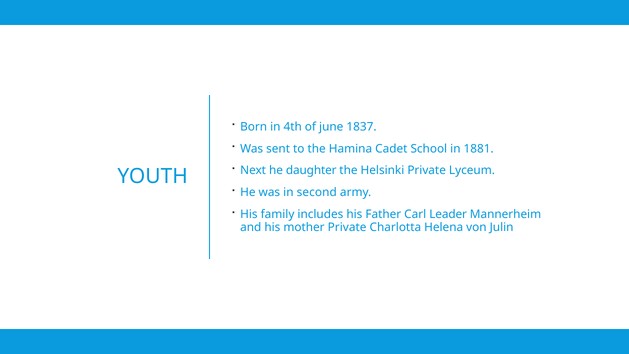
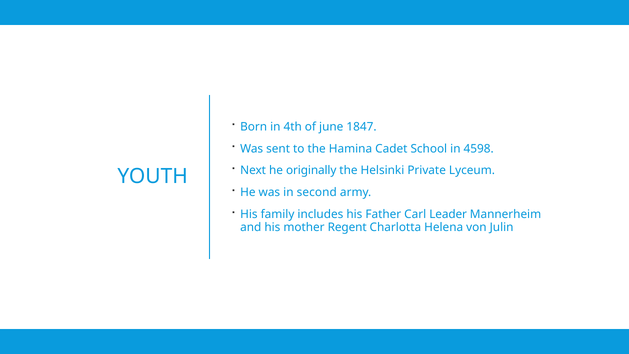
1837: 1837 -> 1847
1881: 1881 -> 4598
daughter: daughter -> originally
mother Private: Private -> Regent
